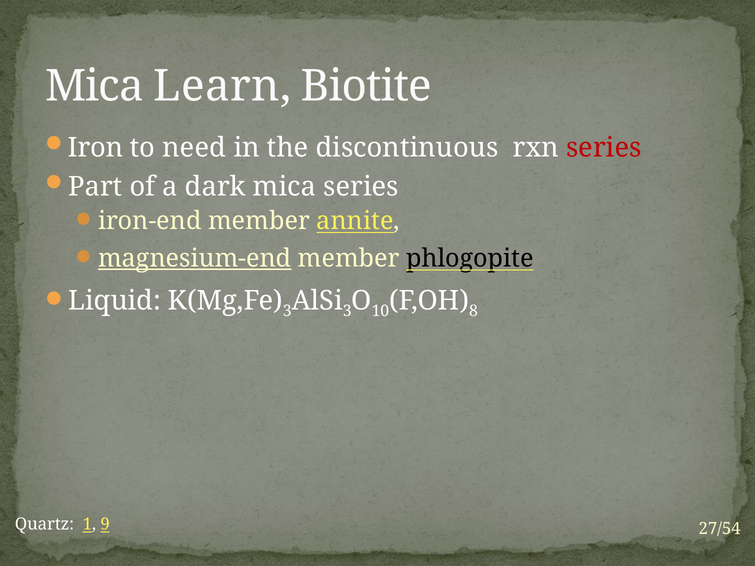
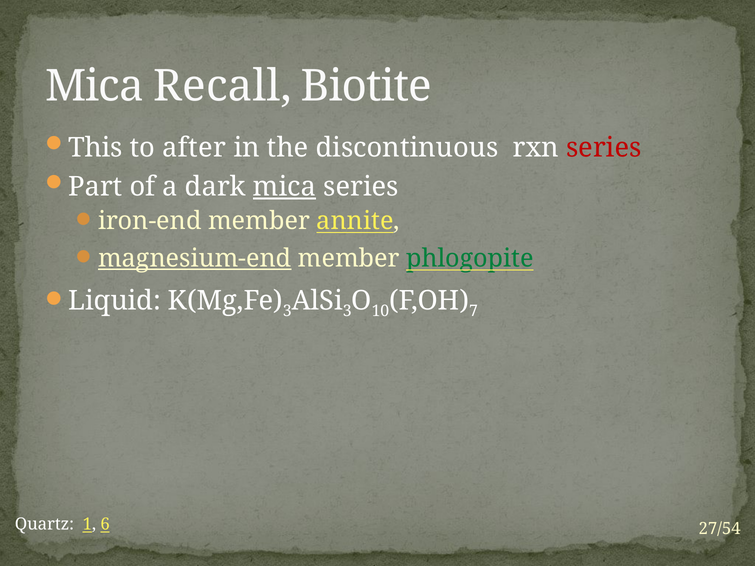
Learn: Learn -> Recall
Iron: Iron -> This
need: need -> after
mica at (285, 187) underline: none -> present
phlogopite colour: black -> green
8: 8 -> 7
9: 9 -> 6
